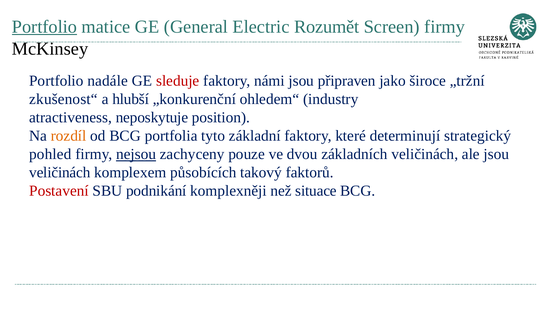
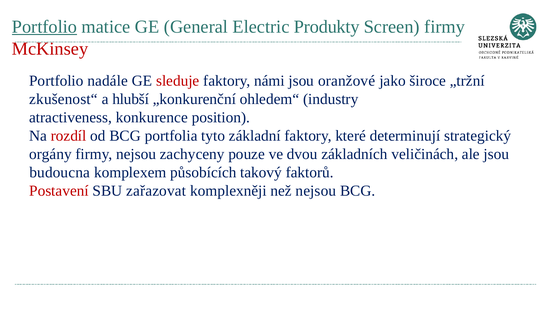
Rozumět: Rozumět -> Produkty
McKinsey colour: black -> red
připraven: připraven -> oranžové
neposkytuje: neposkytuje -> konkurence
rozdíl colour: orange -> red
pohled: pohled -> orgány
nejsou at (136, 154) underline: present -> none
veličinách at (60, 173): veličinách -> budoucna
podnikání: podnikání -> zařazovat
než situace: situace -> nejsou
